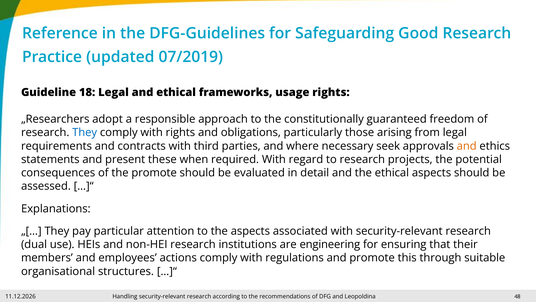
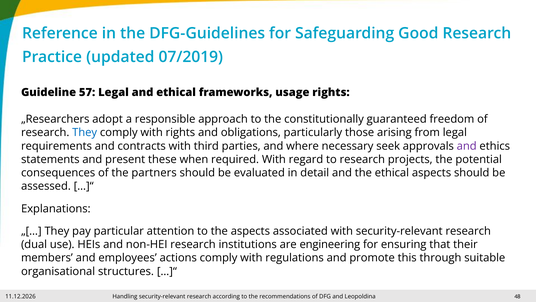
18: 18 -> 57
and at (467, 146) colour: orange -> purple
the promote: promote -> partners
